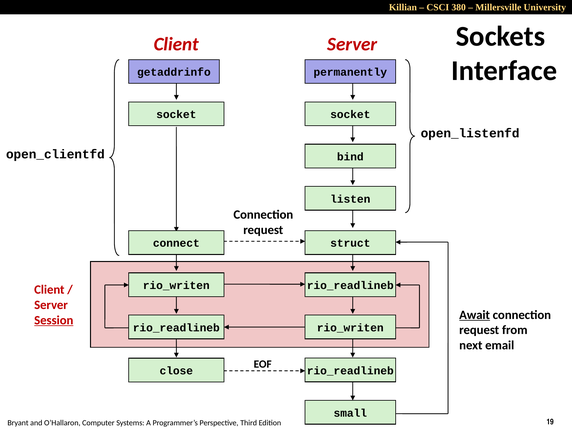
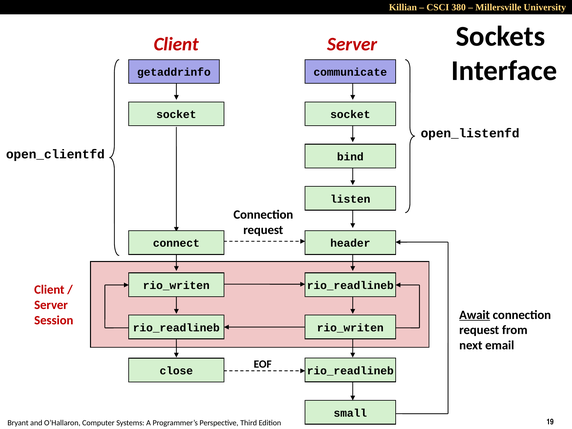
permanently: permanently -> communicate
struct: struct -> header
Session underline: present -> none
